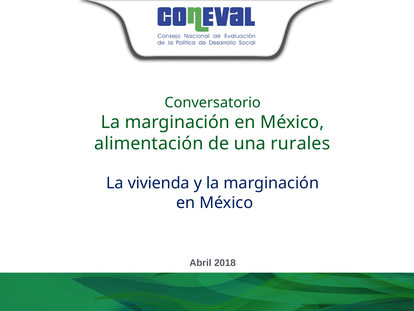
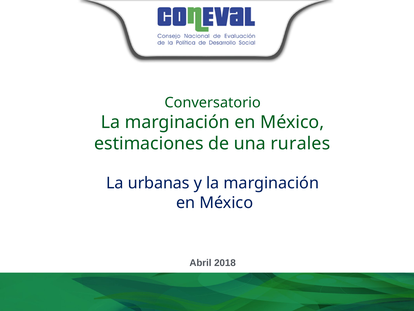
alimentación: alimentación -> estimaciones
vivienda: vivienda -> urbanas
